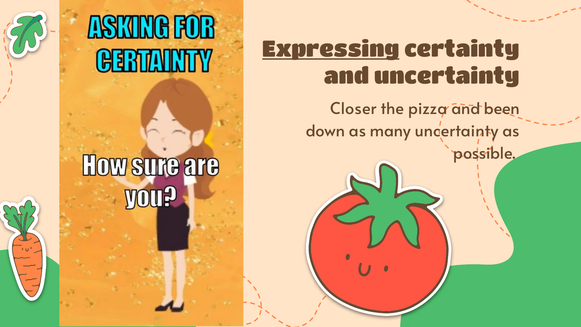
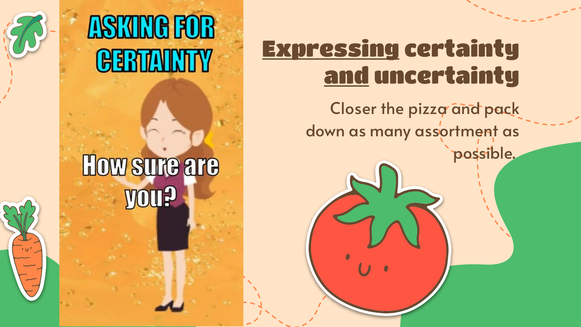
and at (347, 76) underline: none -> present
been: been -> pack
many uncertainty: uncertainty -> assortment
